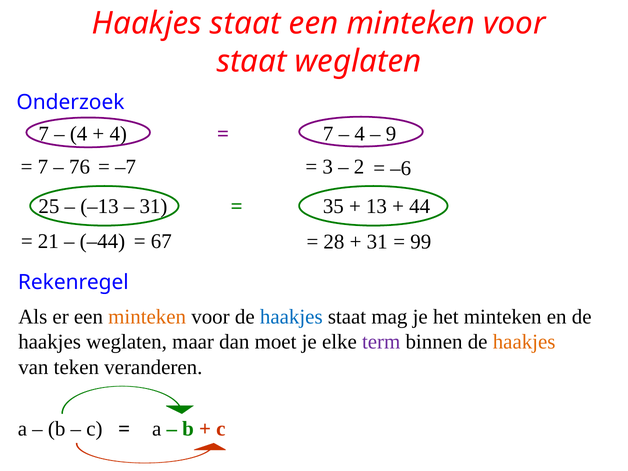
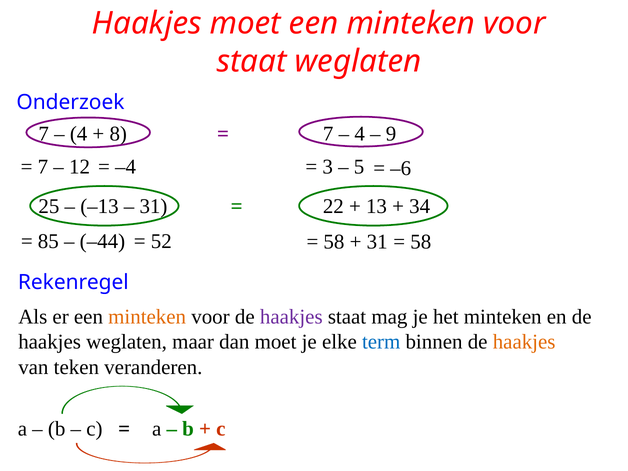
staat at (245, 24): staat -> moet
4 at (118, 134): 4 -> 8
76: 76 -> 12
–7: –7 -> –4
2: 2 -> 5
35: 35 -> 22
44: 44 -> 34
21: 21 -> 85
67: 67 -> 52
28 at (334, 242): 28 -> 58
99 at (421, 242): 99 -> 58
haakjes at (291, 317) colour: blue -> purple
term colour: purple -> blue
